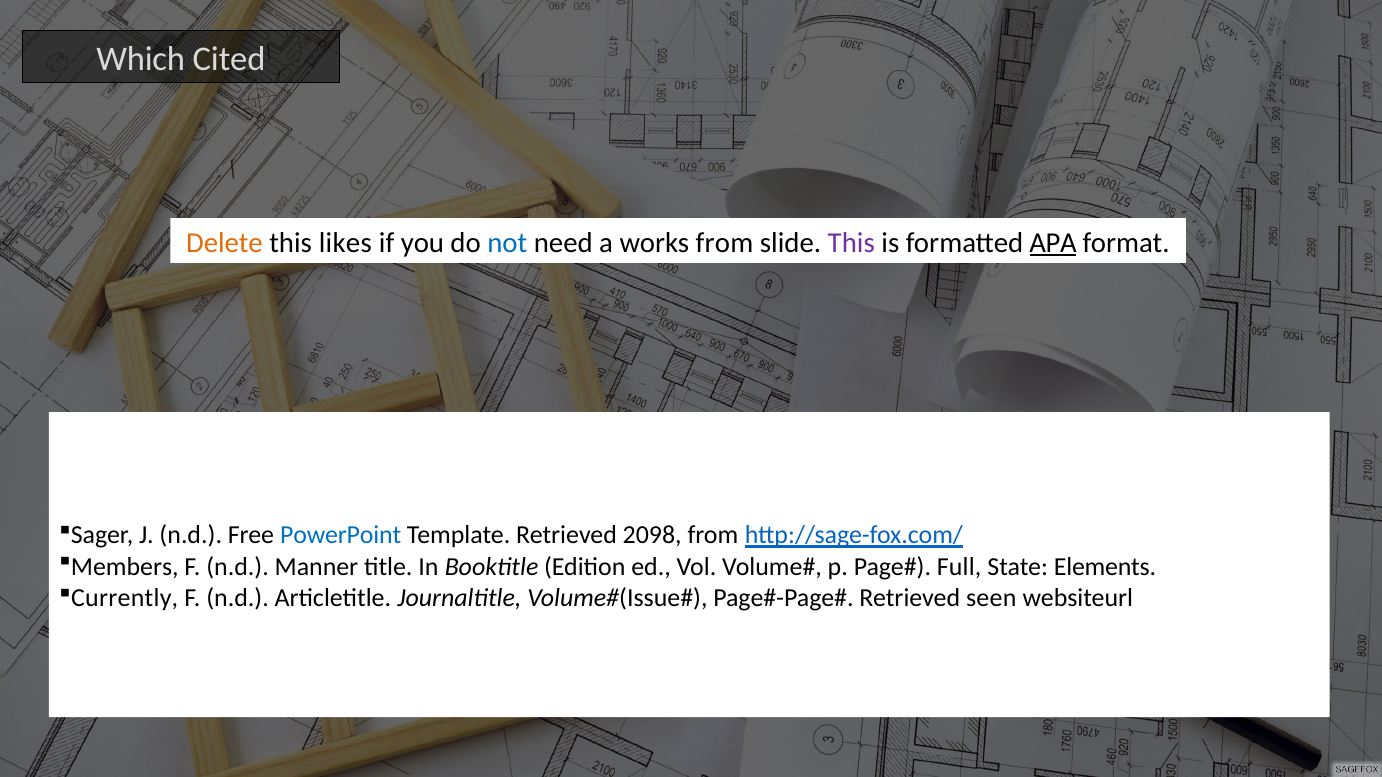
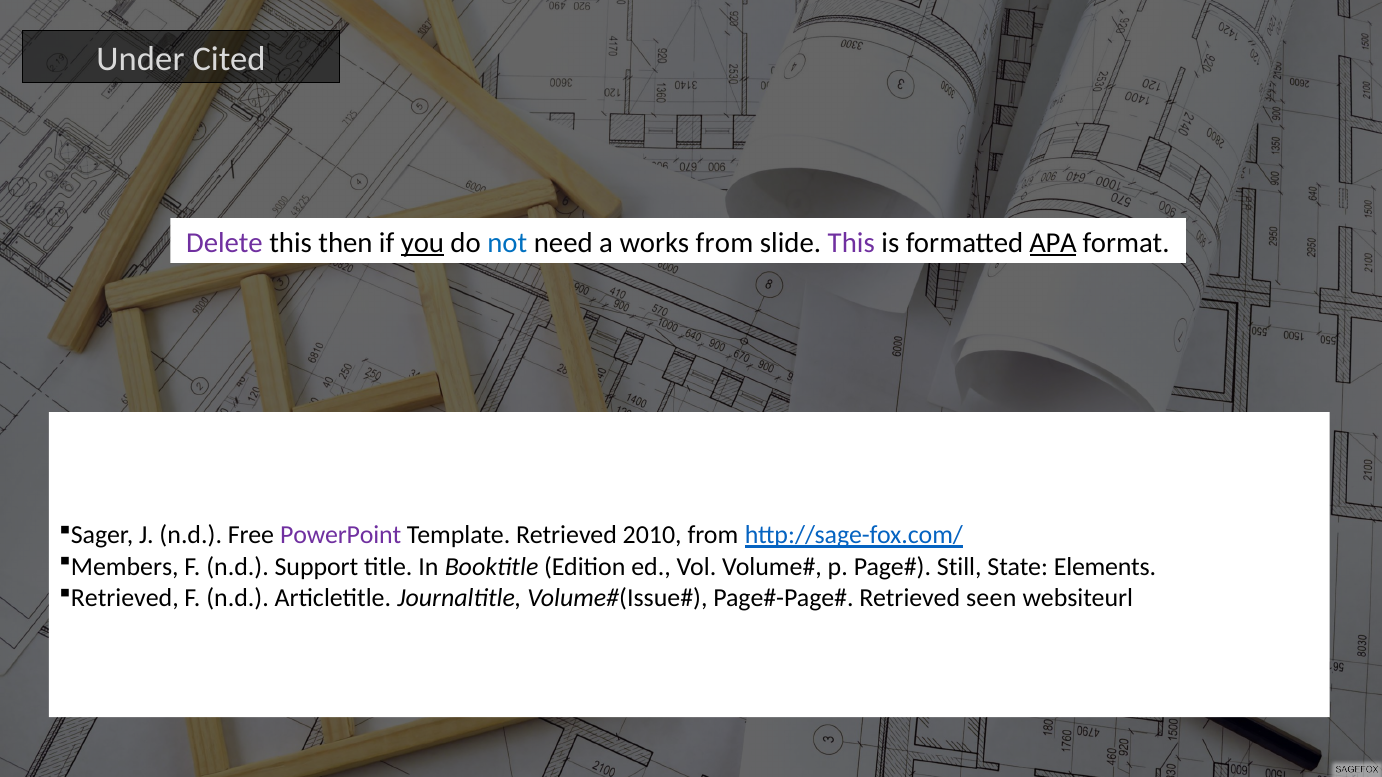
Which: Which -> Under
Delete colour: orange -> purple
likes: likes -> then
you underline: none -> present
PowerPoint colour: blue -> purple
2098: 2098 -> 2010
Manner: Manner -> Support
Full: Full -> Still
Currently at (125, 598): Currently -> Retrieved
